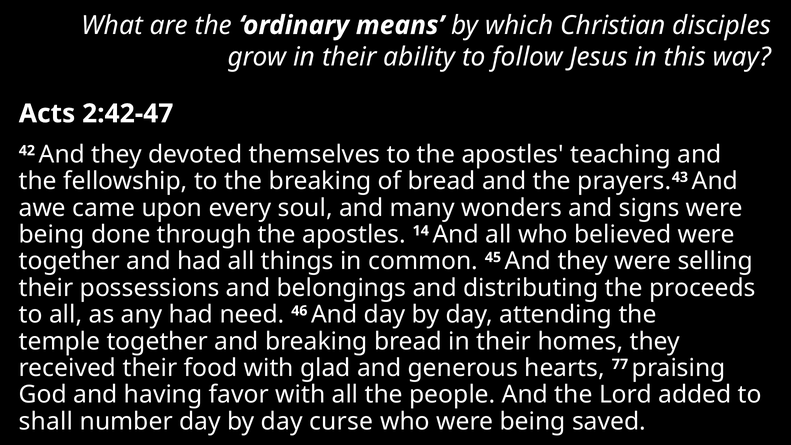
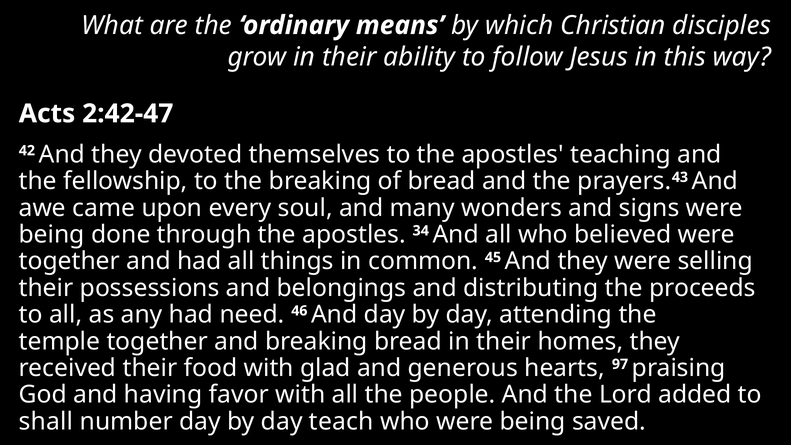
14: 14 -> 34
77: 77 -> 97
curse: curse -> teach
